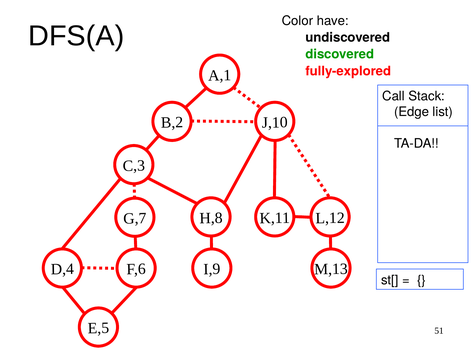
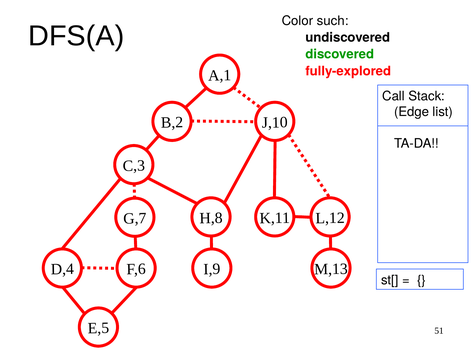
have: have -> such
